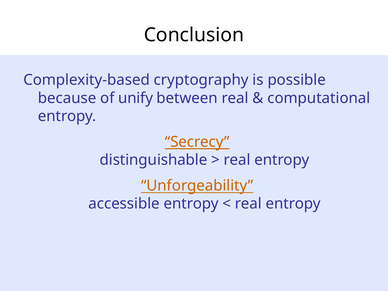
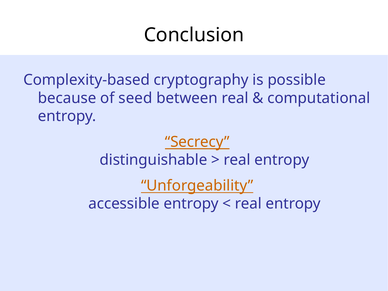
unify: unify -> seed
